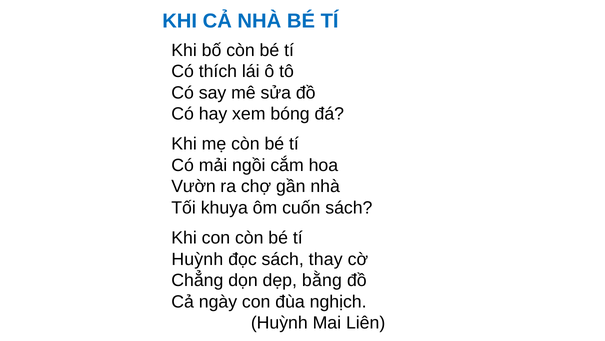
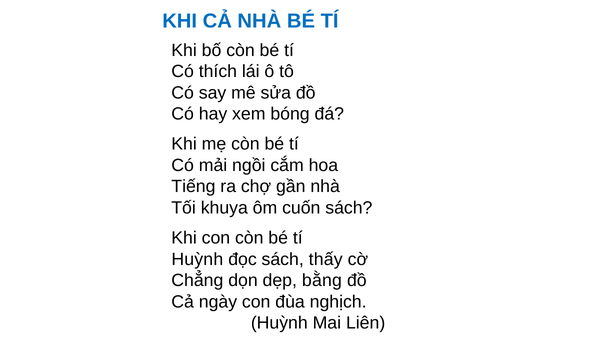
Vườn: Vườn -> Tiếng
thay: thay -> thấy
